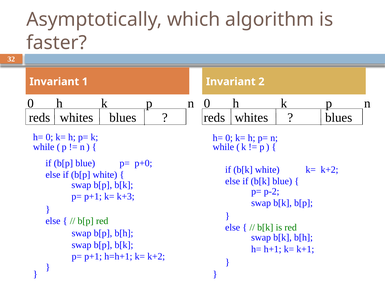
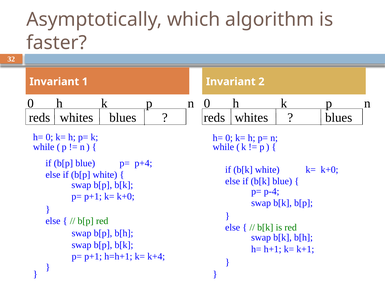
p+0: p+0 -> p+4
k+2 at (329, 169): k+2 -> k+0
p-2: p-2 -> p-4
p+1 k= k+3: k+3 -> k+0
h=h+1 k= k+2: k+2 -> k+4
